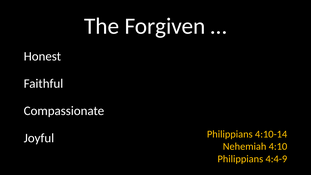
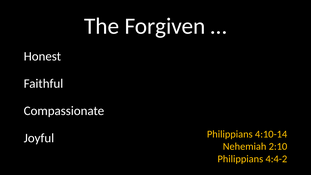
4:10: 4:10 -> 2:10
4:4-9: 4:4-9 -> 4:4-2
